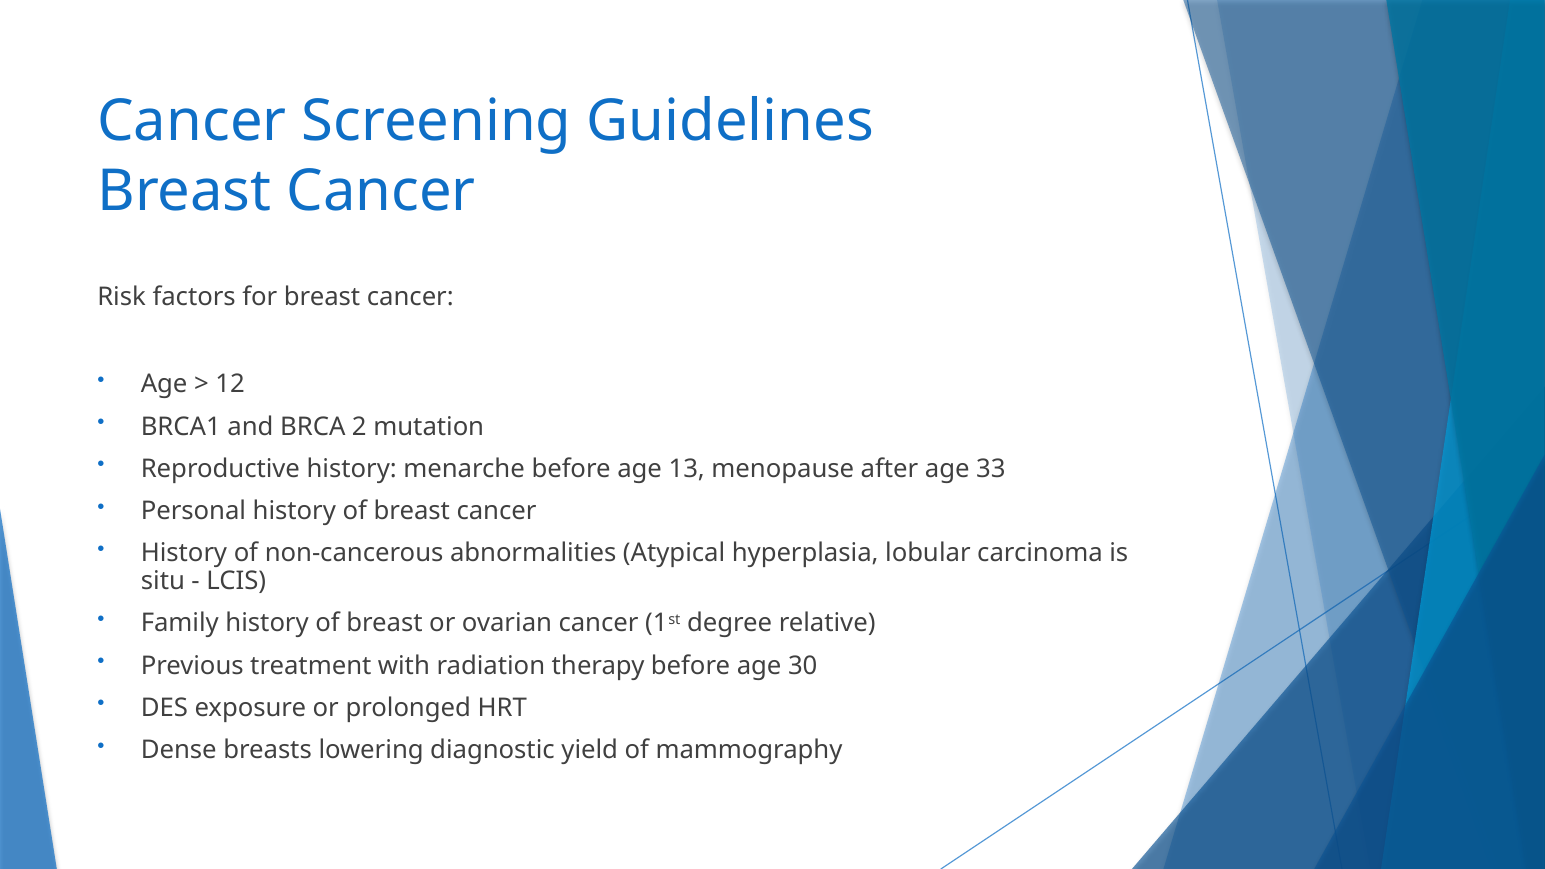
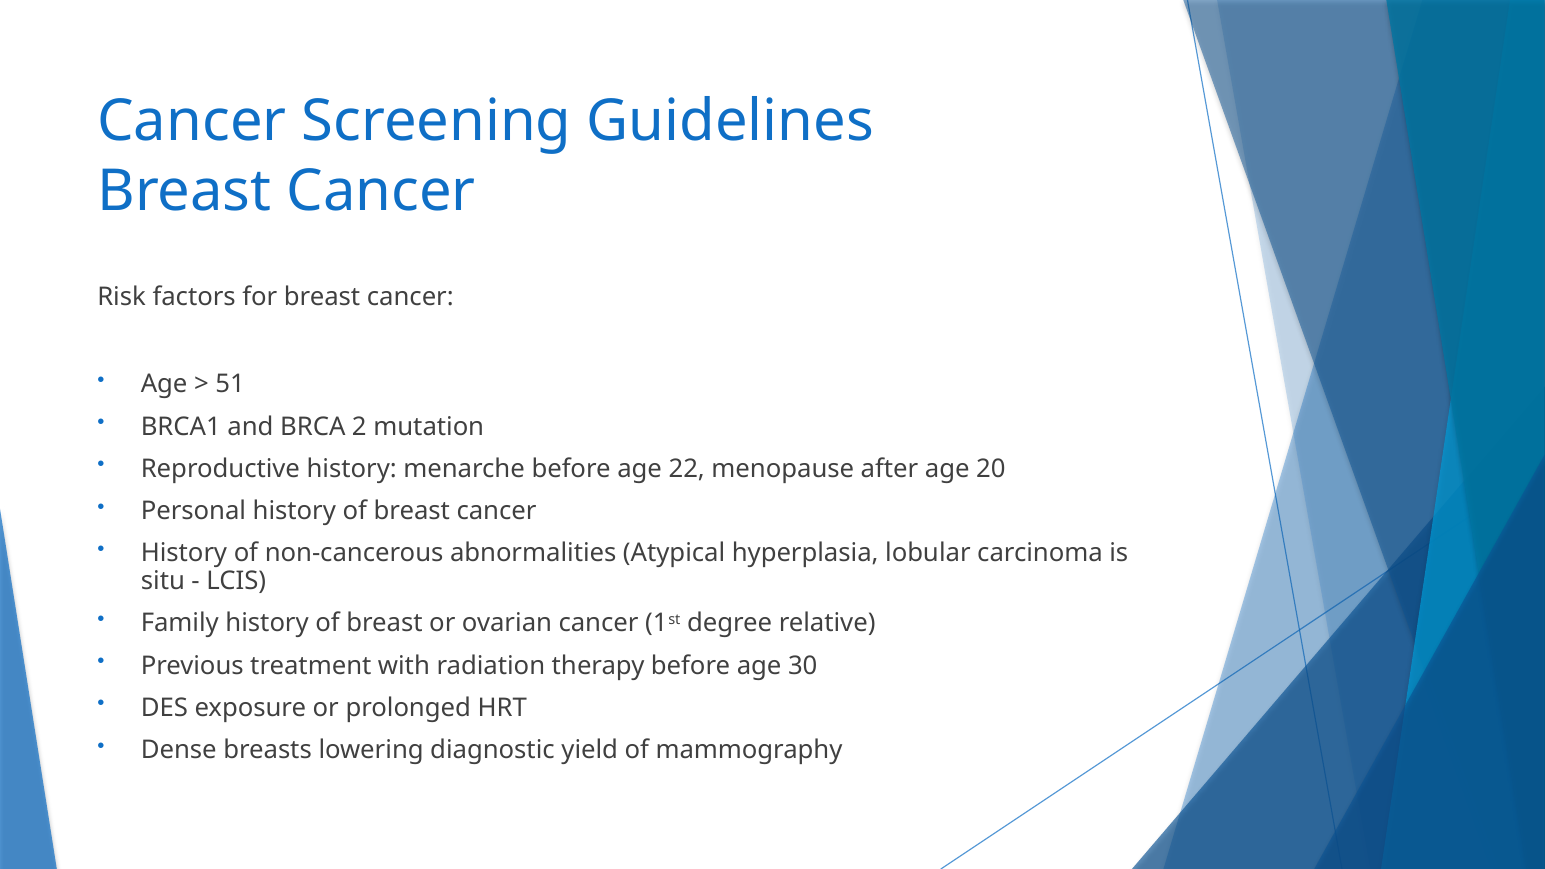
12: 12 -> 51
13: 13 -> 22
33: 33 -> 20
